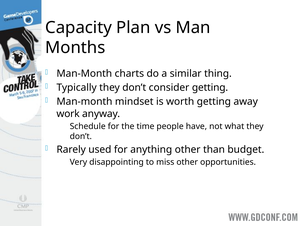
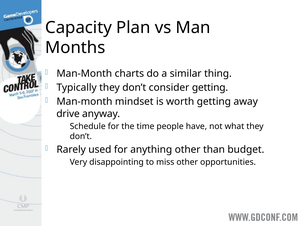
work: work -> drive
